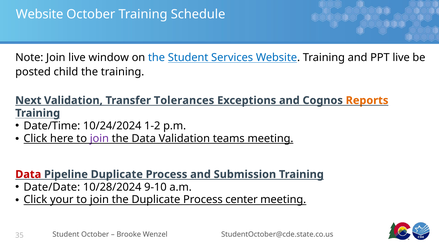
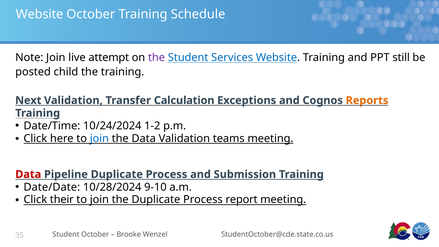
window: window -> attempt
the at (156, 58) colour: blue -> purple
PPT live: live -> still
Tolerances: Tolerances -> Calculation
join at (99, 138) colour: purple -> blue
your: your -> their
center: center -> report
